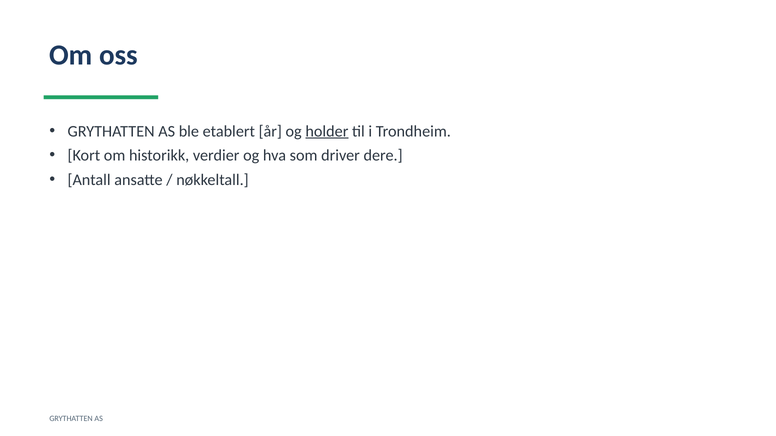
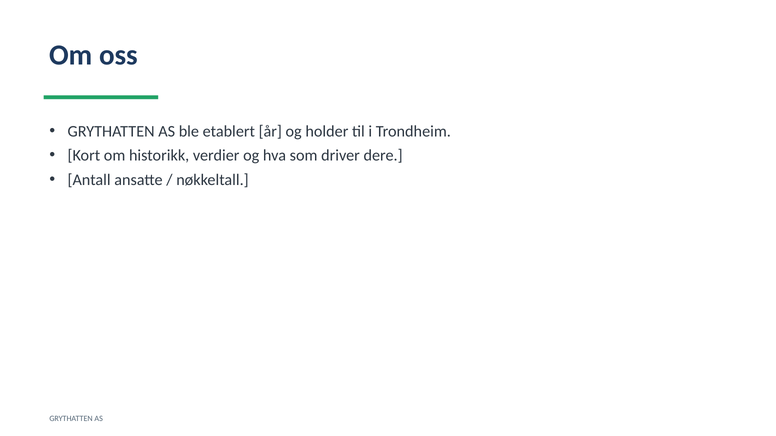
holder underline: present -> none
